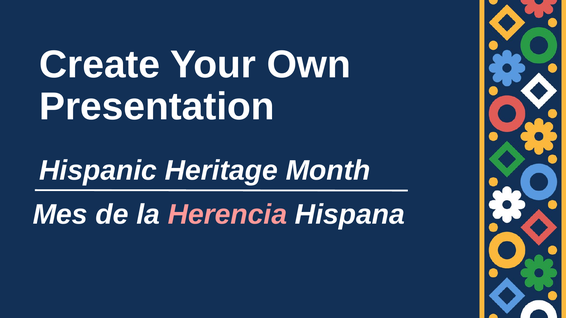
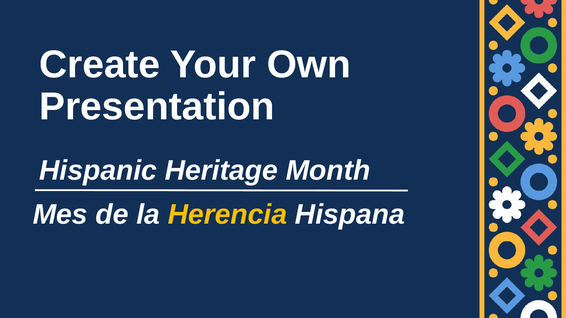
Herencia colour: pink -> yellow
